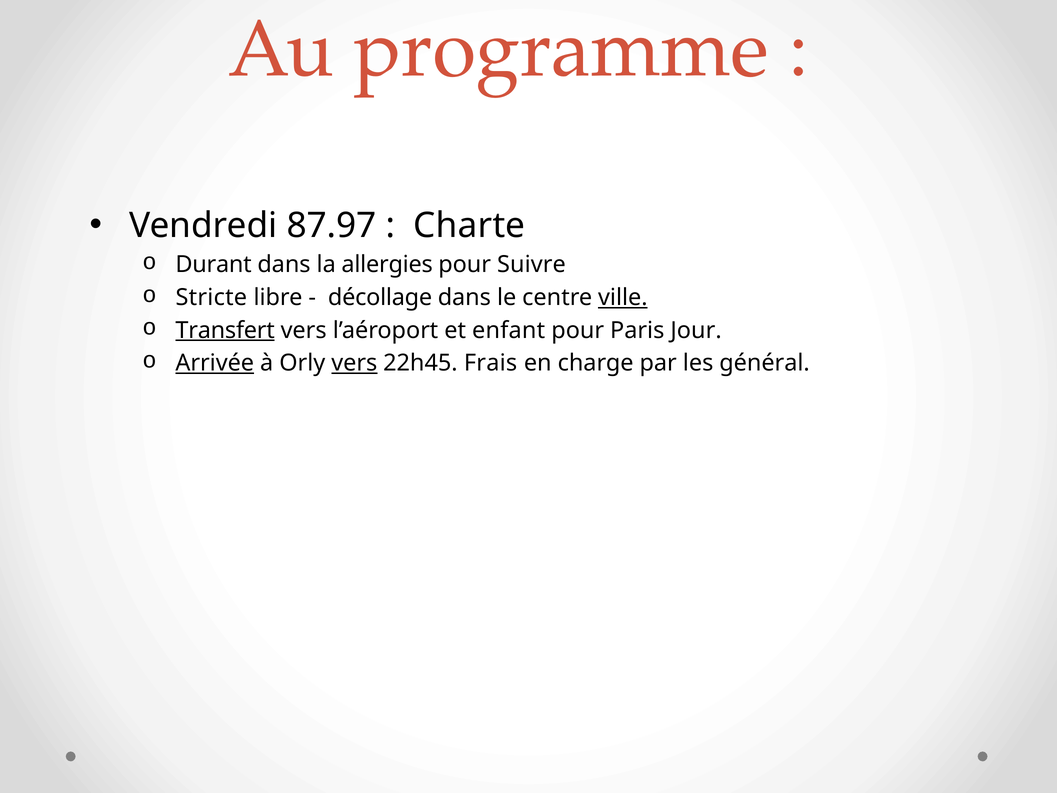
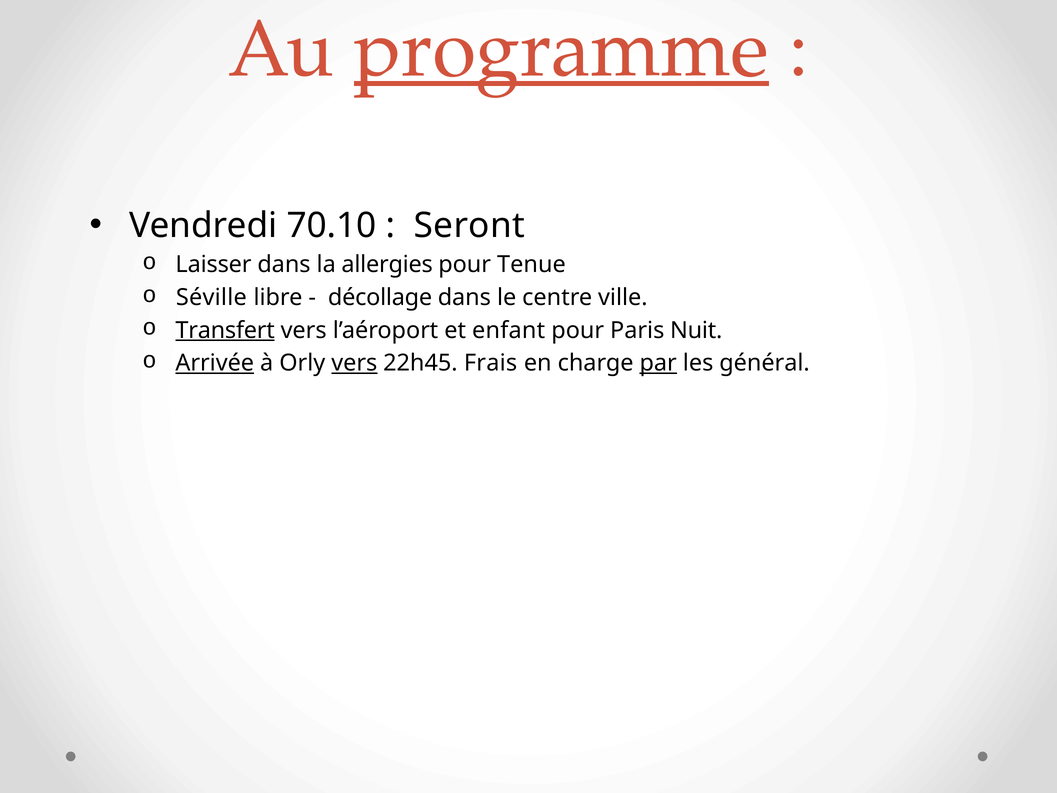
programme underline: none -> present
87.97: 87.97 -> 70.10
Charte: Charte -> Seront
Durant: Durant -> Laisser
Suivre: Suivre -> Tenue
Stricte: Stricte -> Séville
ville underline: present -> none
Jour: Jour -> Nuit
par underline: none -> present
